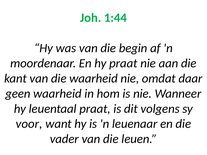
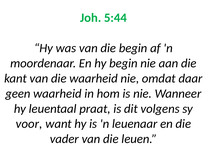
1:44: 1:44 -> 5:44
hy praat: praat -> begin
